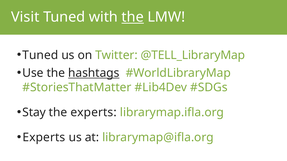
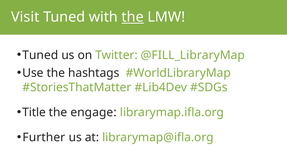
@TELL_LibraryMap: @TELL_LibraryMap -> @FILL_LibraryMap
hashtags underline: present -> none
Stay: Stay -> Title
the experts: experts -> engage
Experts at (44, 138): Experts -> Further
